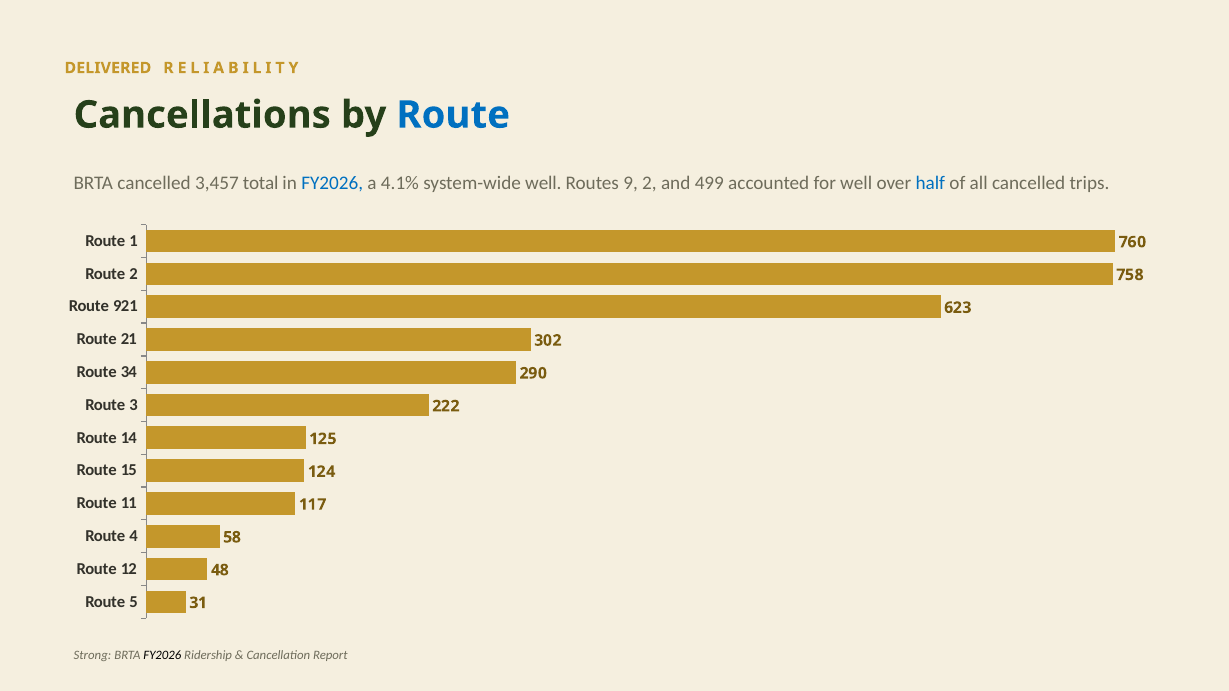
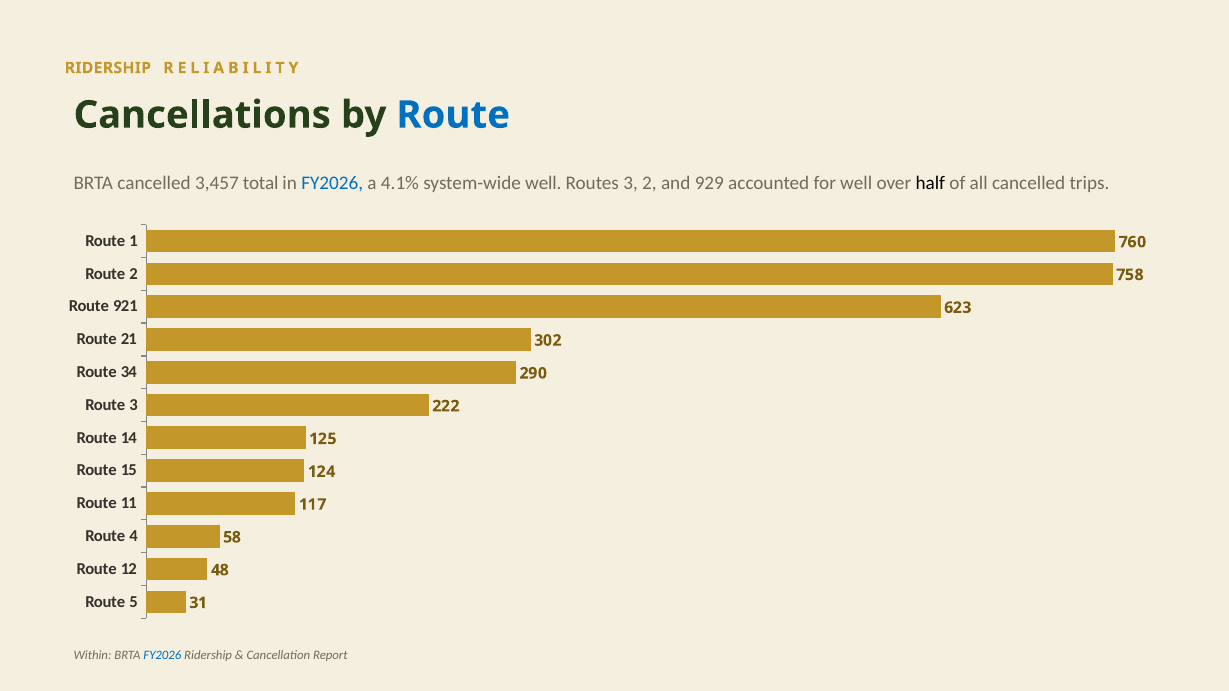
DELIVERED at (108, 68): DELIVERED -> RIDERSHIP
Routes 9: 9 -> 3
499: 499 -> 929
half colour: blue -> black
Strong: Strong -> Within
FY2026 at (162, 655) colour: black -> blue
